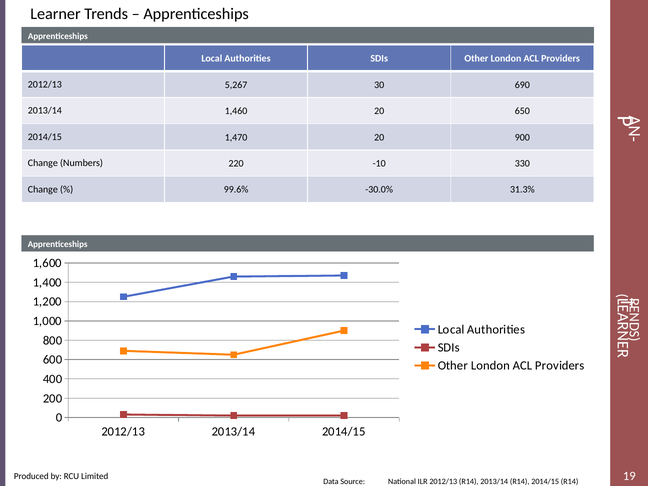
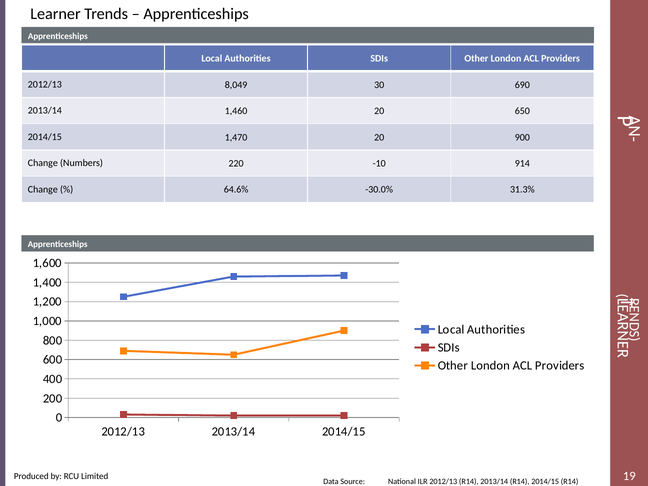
5,267: 5,267 -> 8,049
330: 330 -> 914
99.6%: 99.6% -> 64.6%
